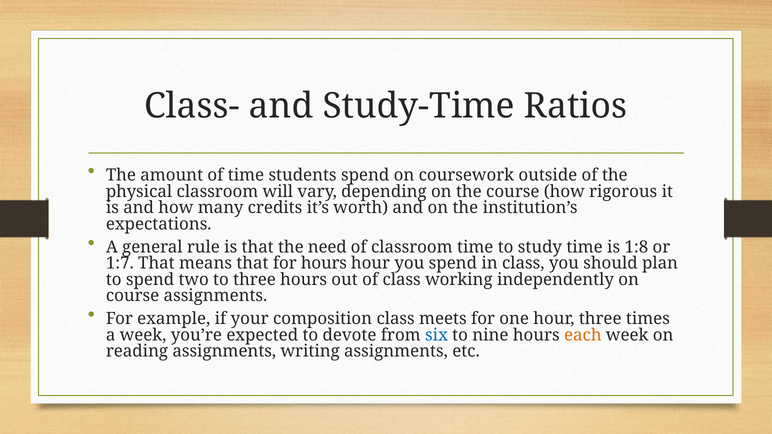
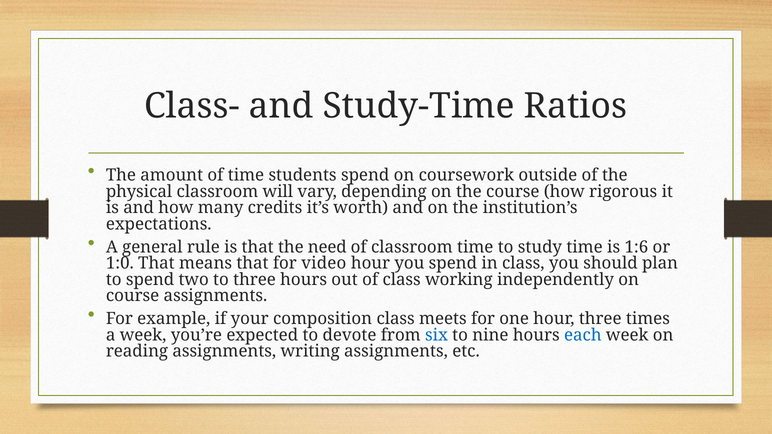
1:8: 1:8 -> 1:6
1:7: 1:7 -> 1:0
for hours: hours -> video
each colour: orange -> blue
